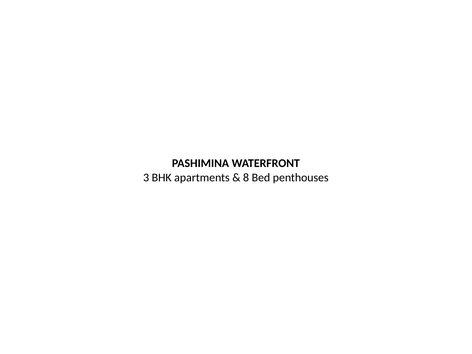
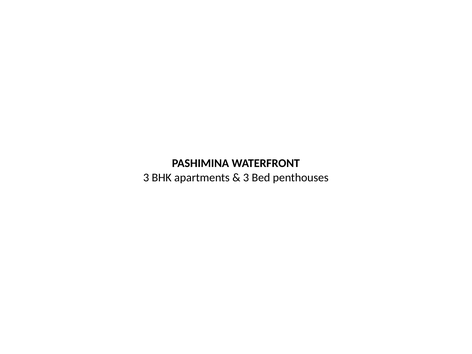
8 at (246, 178): 8 -> 3
